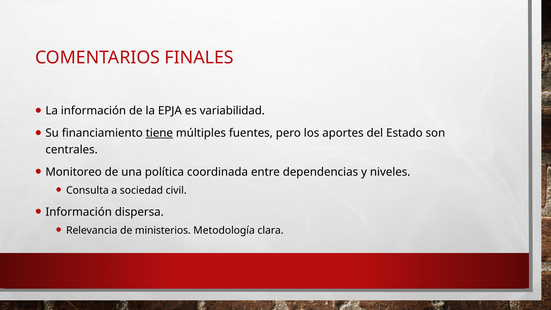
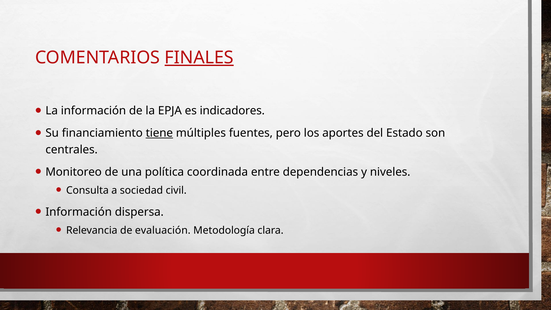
FINALES underline: none -> present
variabilidad: variabilidad -> indicadores
ministerios: ministerios -> evaluación
